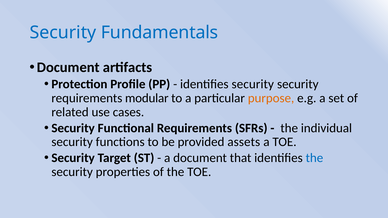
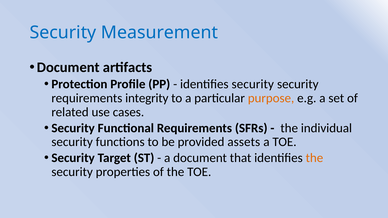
Fundamentals: Fundamentals -> Measurement
modular: modular -> integrity
the at (314, 158) colour: blue -> orange
